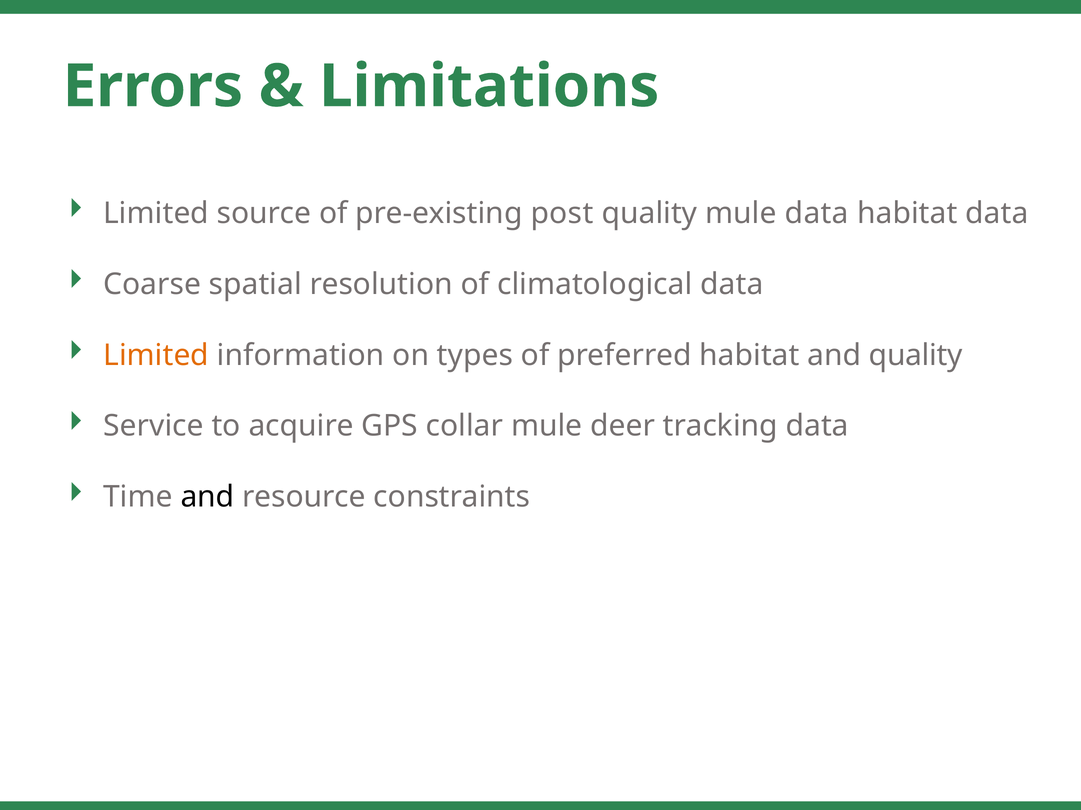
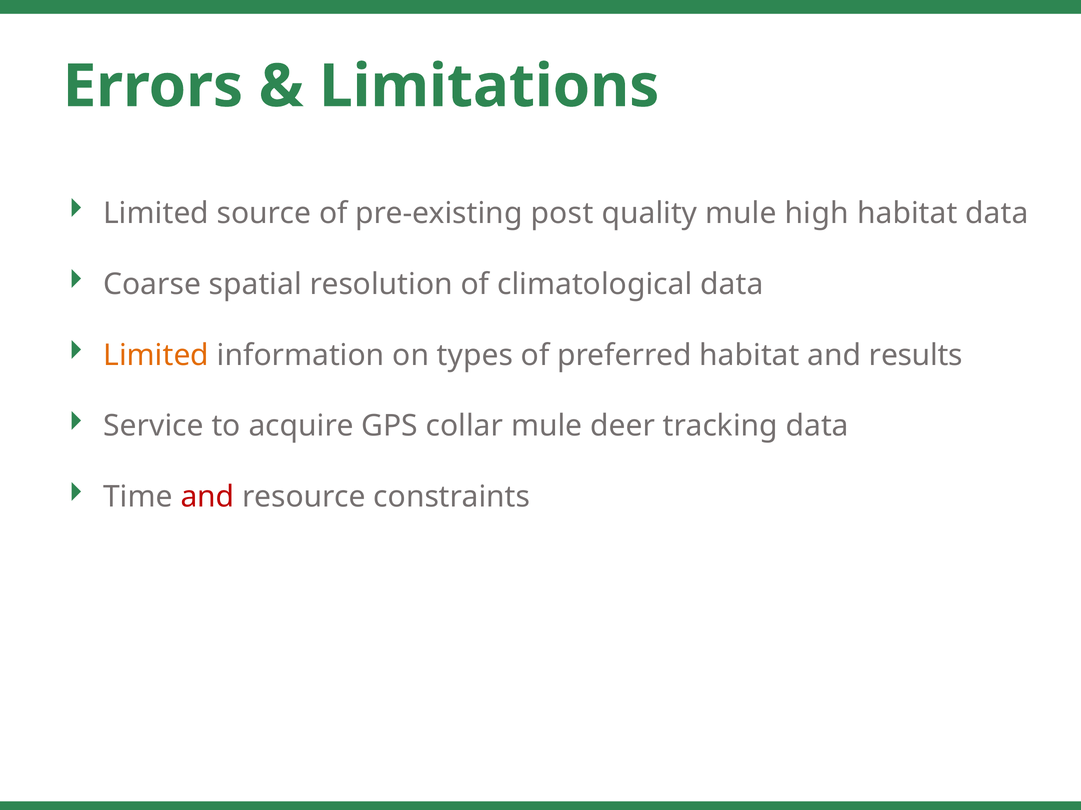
mule data: data -> high
and quality: quality -> results
and at (207, 497) colour: black -> red
